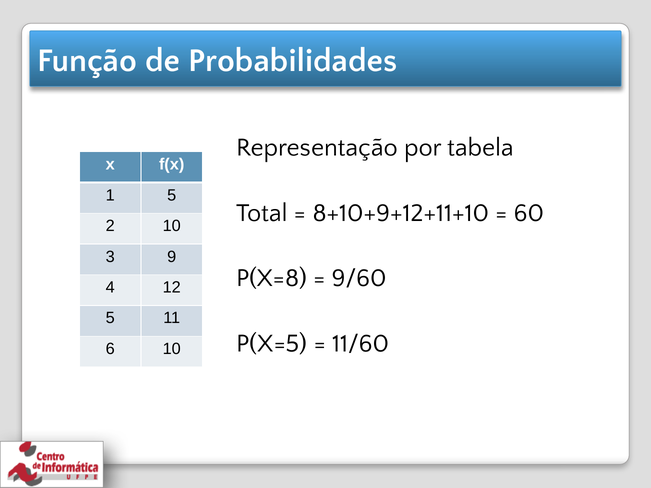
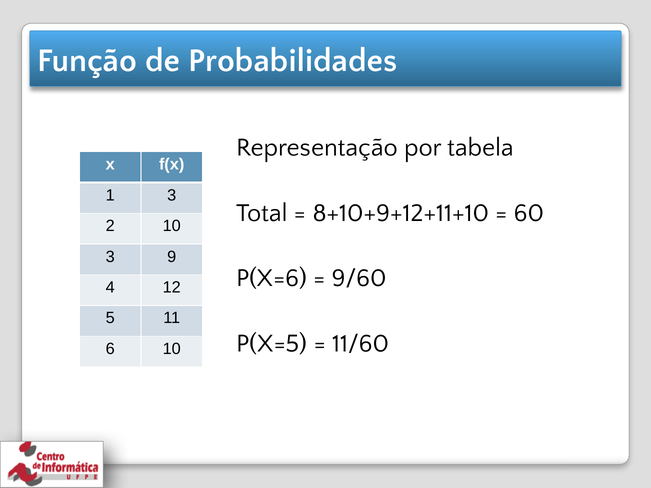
1 5: 5 -> 3
P(X=8: P(X=8 -> P(X=6
